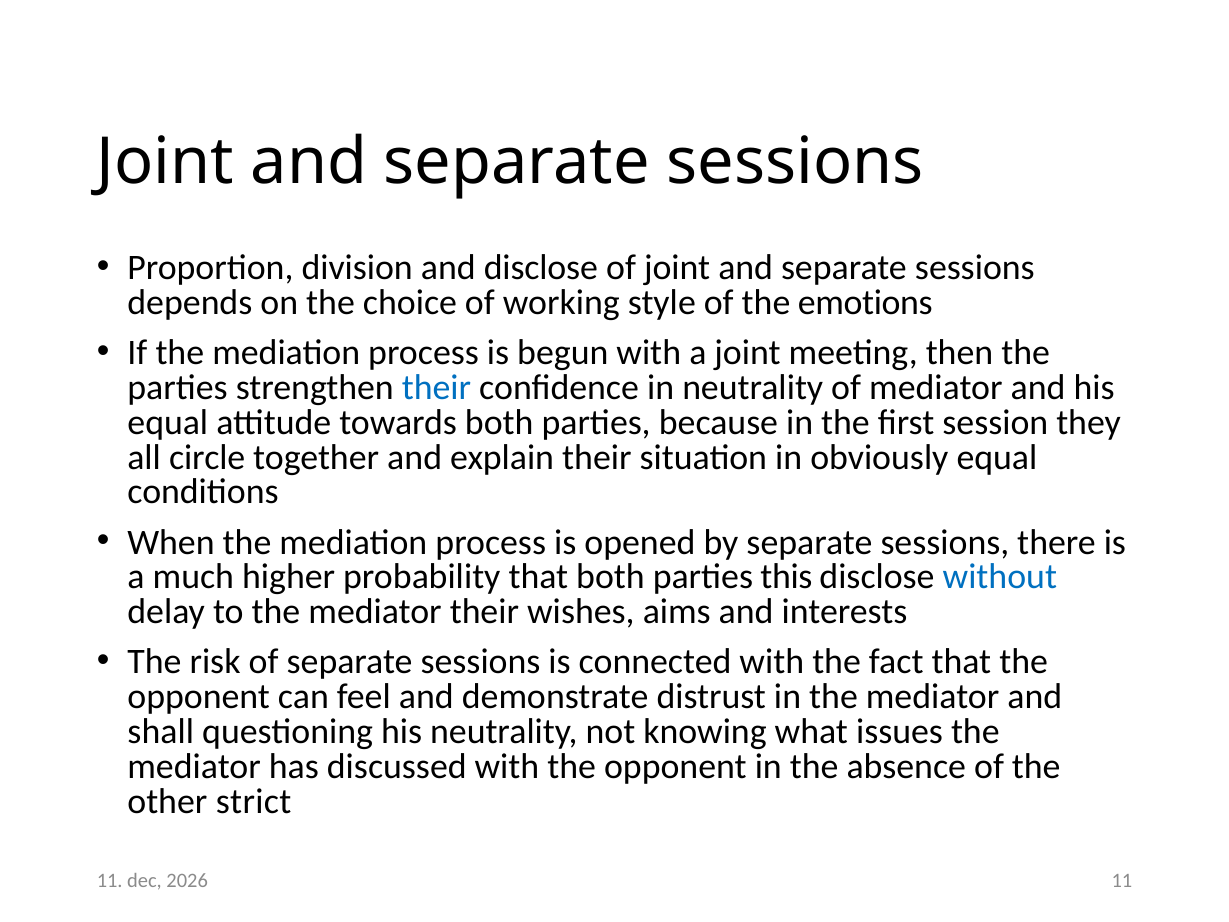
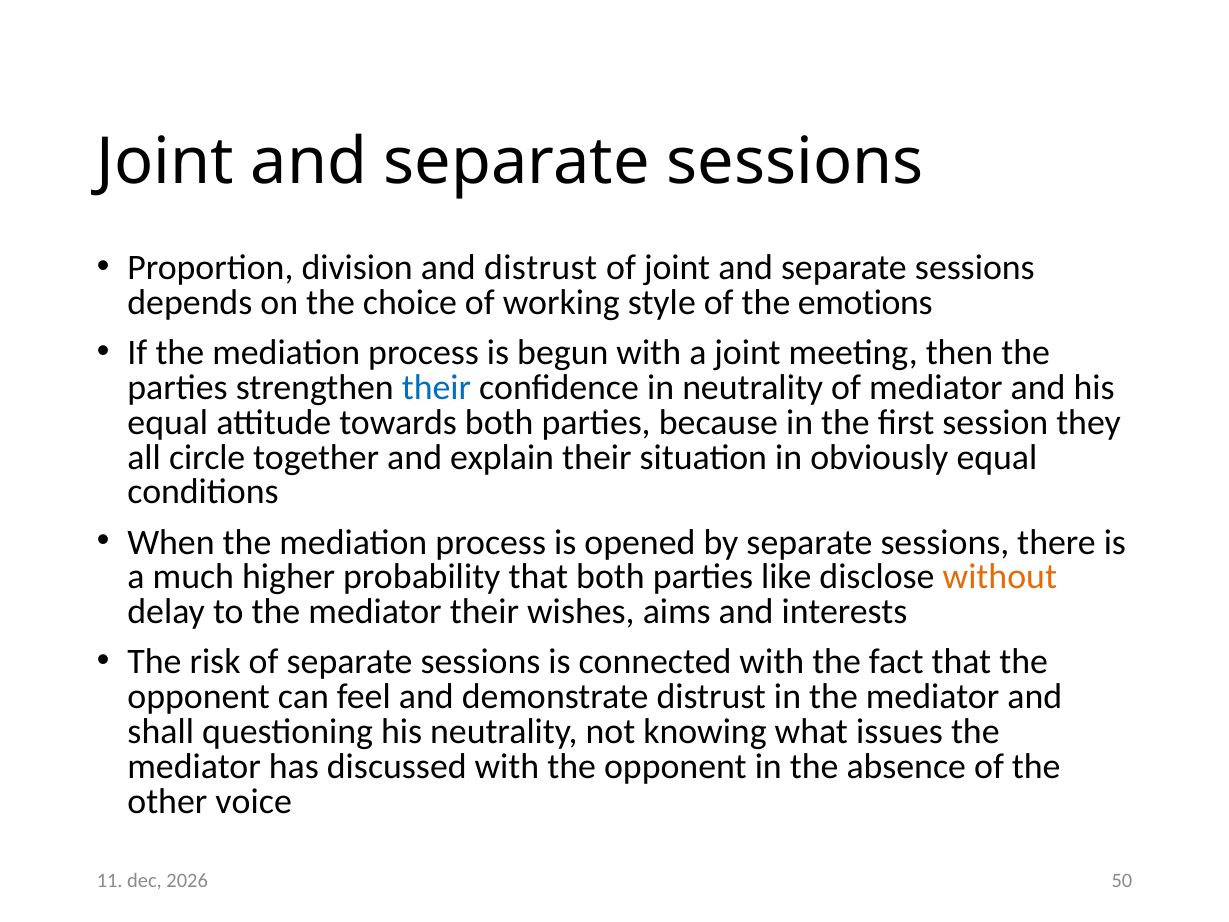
and disclose: disclose -> distrust
this: this -> like
without colour: blue -> orange
strict: strict -> voice
11 at (1122, 880): 11 -> 50
